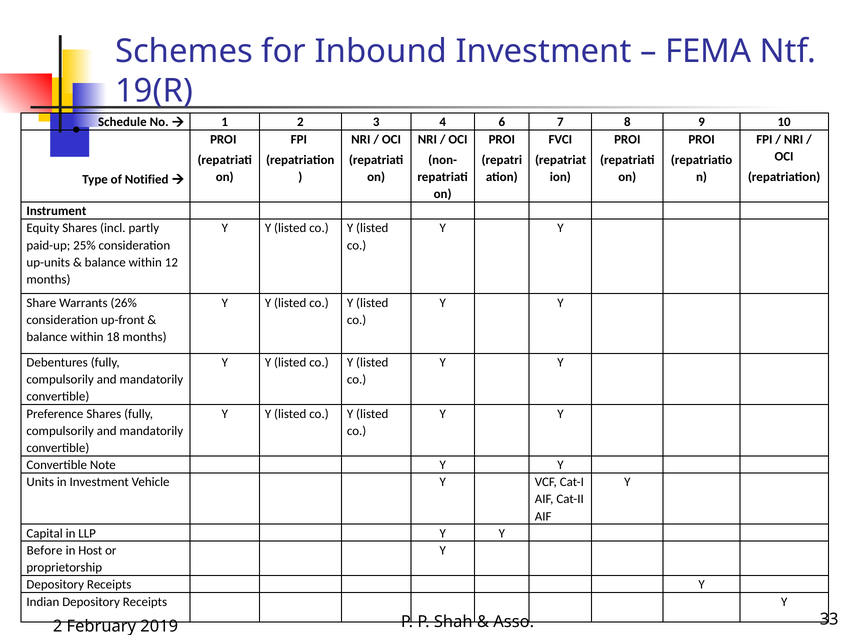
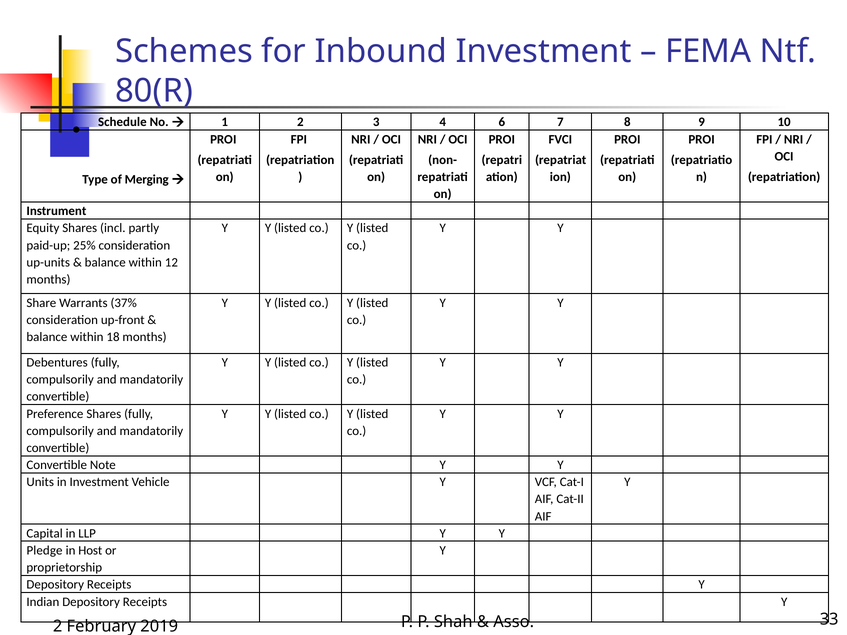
19(R: 19(R -> 80(R
Notified: Notified -> Merging
26%: 26% -> 37%
Before: Before -> Pledge
